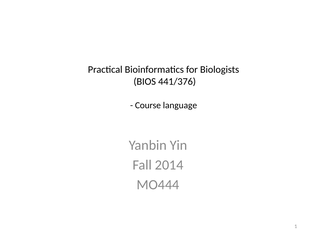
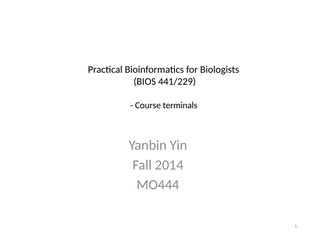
441/376: 441/376 -> 441/229
language: language -> terminals
